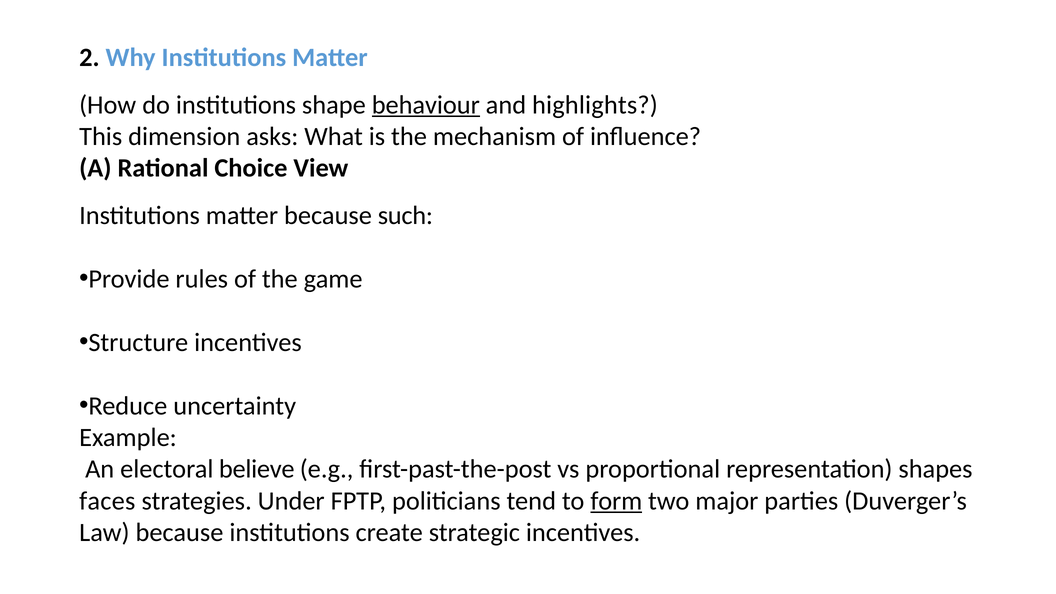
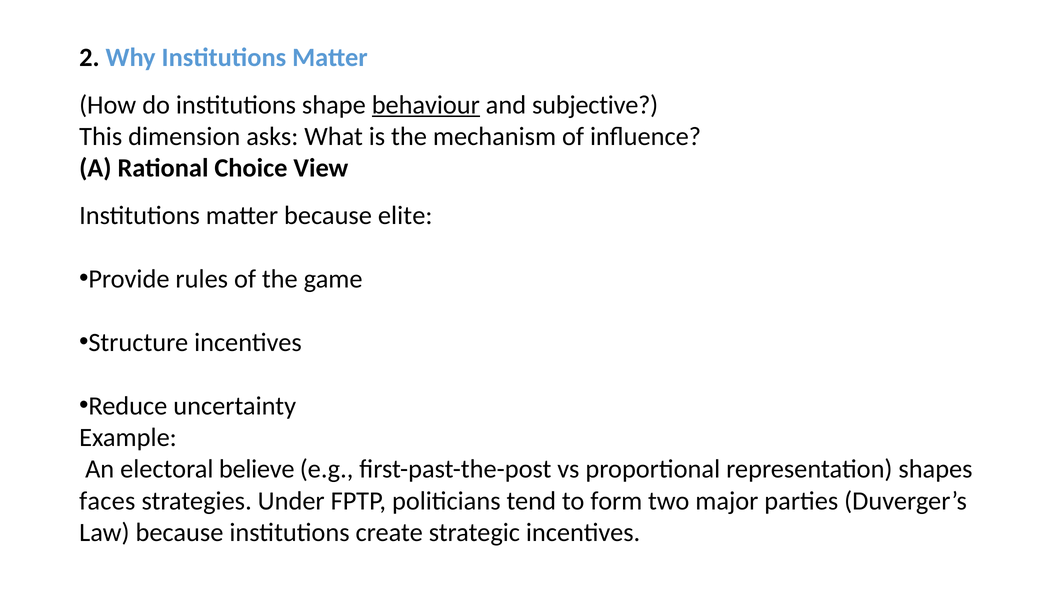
highlights: highlights -> subjective
such: such -> elite
form underline: present -> none
